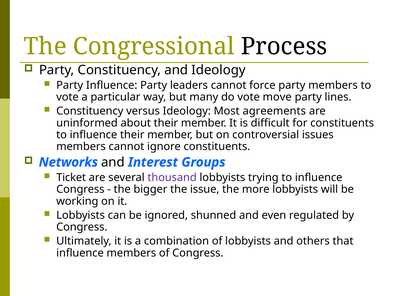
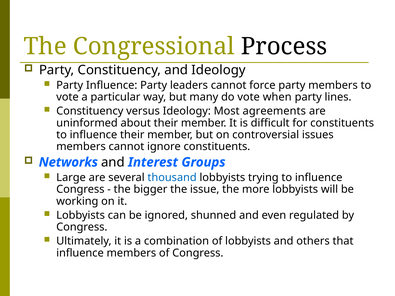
move: move -> when
Ticket: Ticket -> Large
thousand colour: purple -> blue
